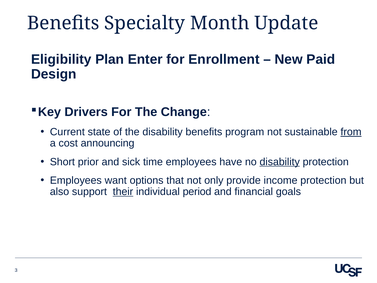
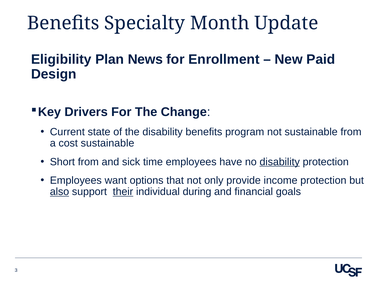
Enter: Enter -> News
from at (351, 132) underline: present -> none
cost announcing: announcing -> sustainable
Short prior: prior -> from
also underline: none -> present
period: period -> during
